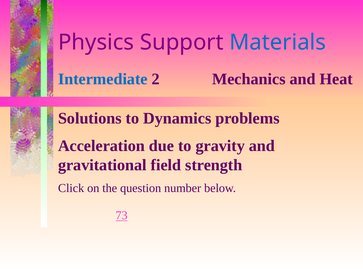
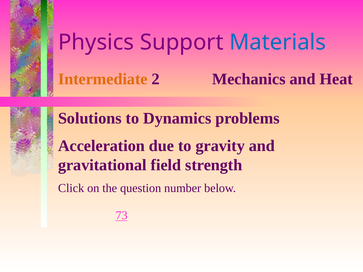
Intermediate colour: blue -> orange
